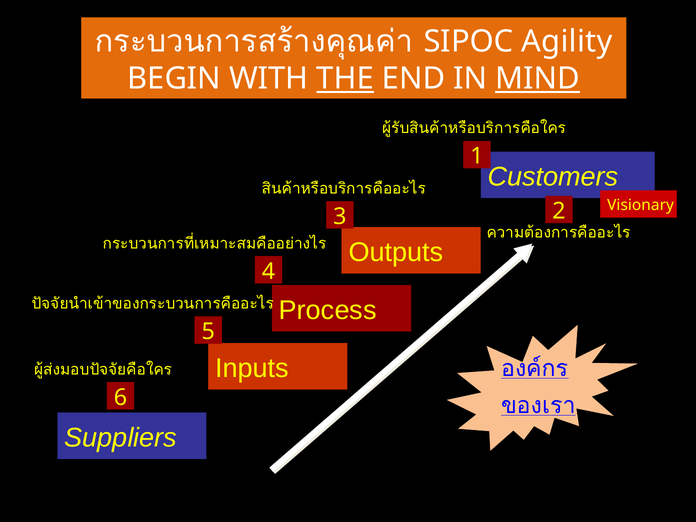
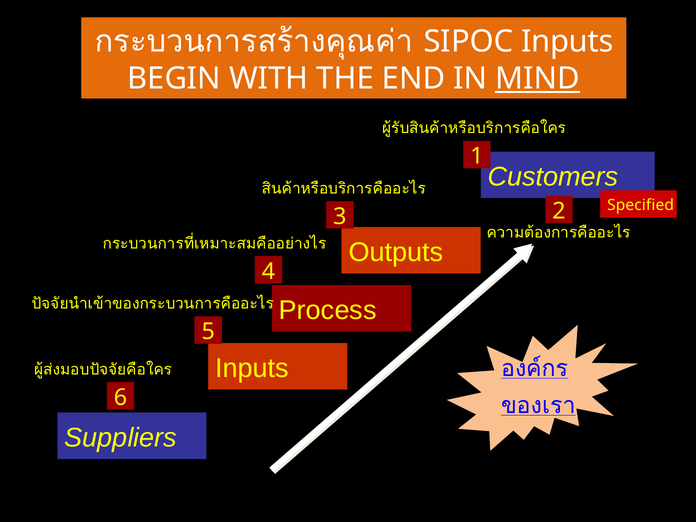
SIPOC Agility: Agility -> Inputs
THE underline: present -> none
Visionary: Visionary -> Specified
